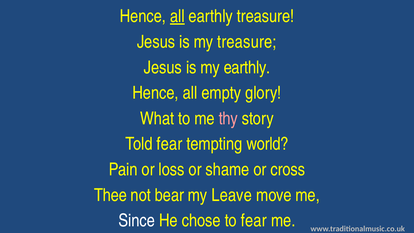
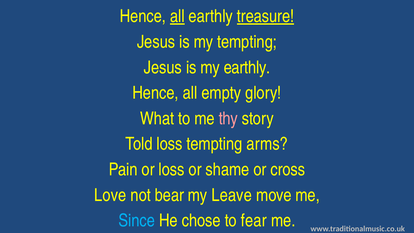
treasure at (266, 16) underline: none -> present
my treasure: treasure -> tempting
Told fear: fear -> loss
world: world -> arms
Thee: Thee -> Love
Since colour: white -> light blue
